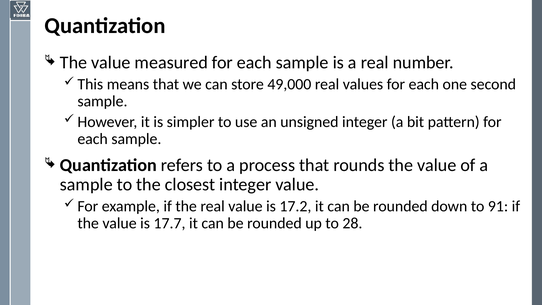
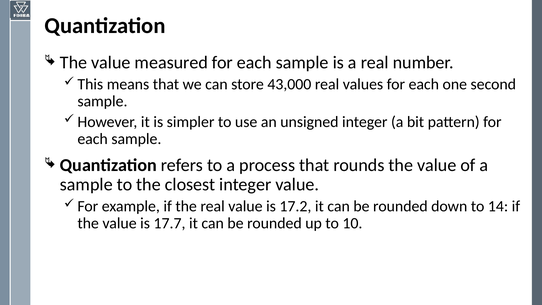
49,000: 49,000 -> 43,000
91: 91 -> 14
28: 28 -> 10
